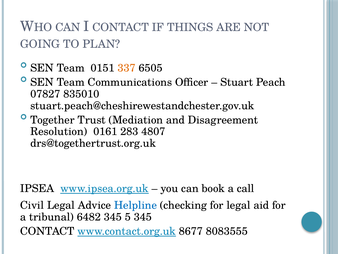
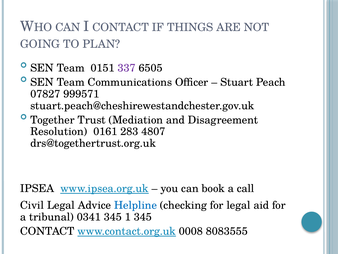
337 colour: orange -> purple
835010: 835010 -> 999571
6482: 6482 -> 0341
5: 5 -> 1
8677: 8677 -> 0008
